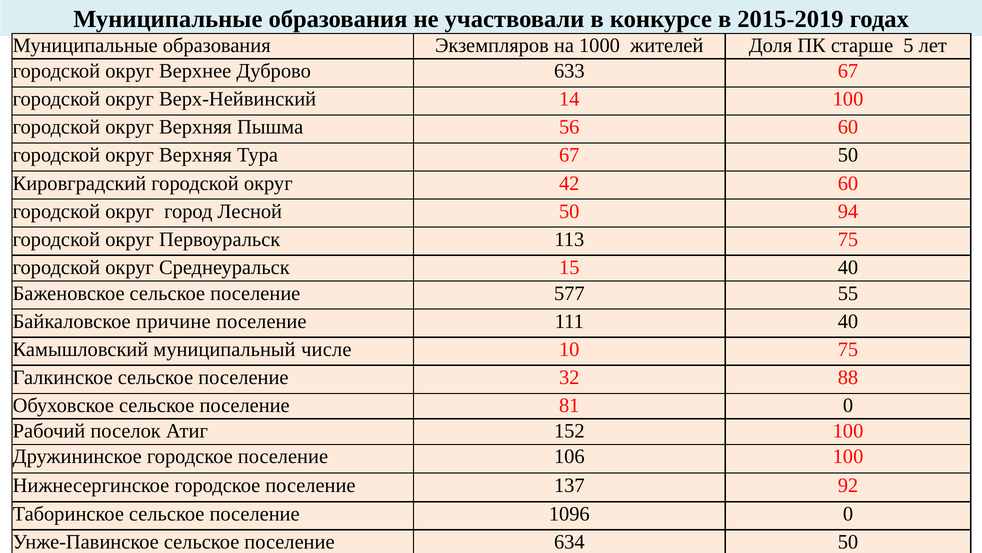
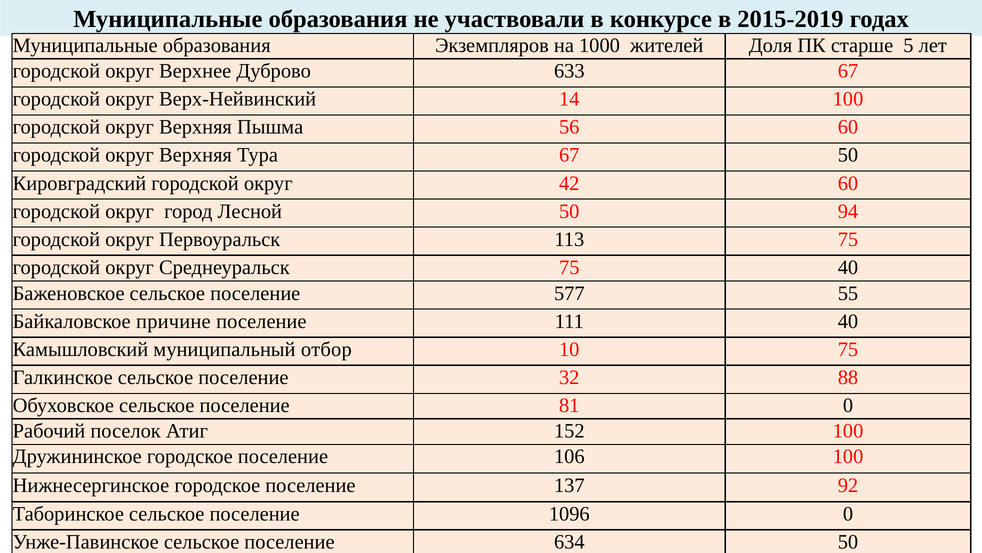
Среднеуральск 15: 15 -> 75
числе: числе -> отбор
